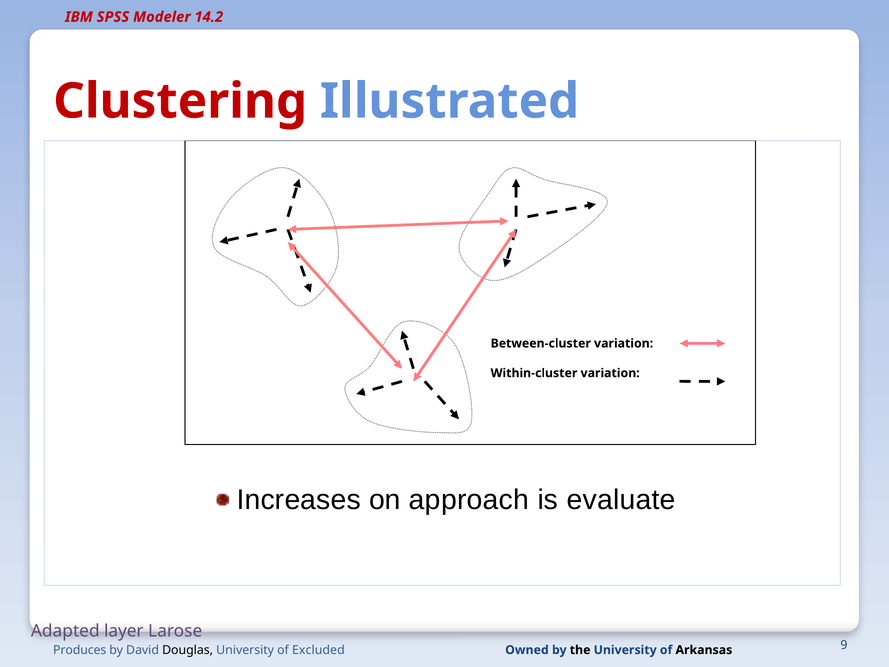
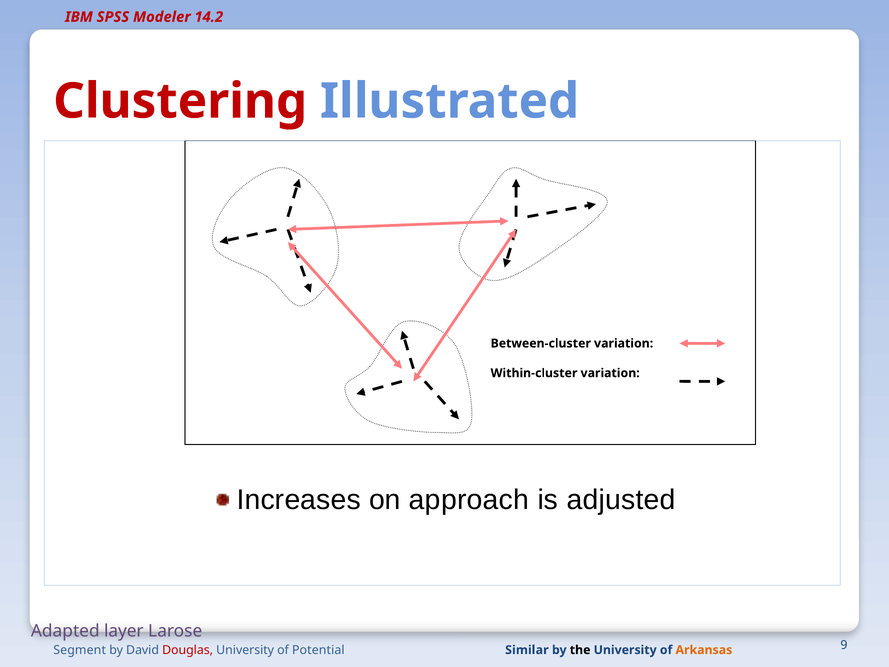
evaluate: evaluate -> adjusted
Produces: Produces -> Segment
Douglas colour: black -> red
Excluded: Excluded -> Potential
Owned: Owned -> Similar
Arkansas colour: black -> orange
